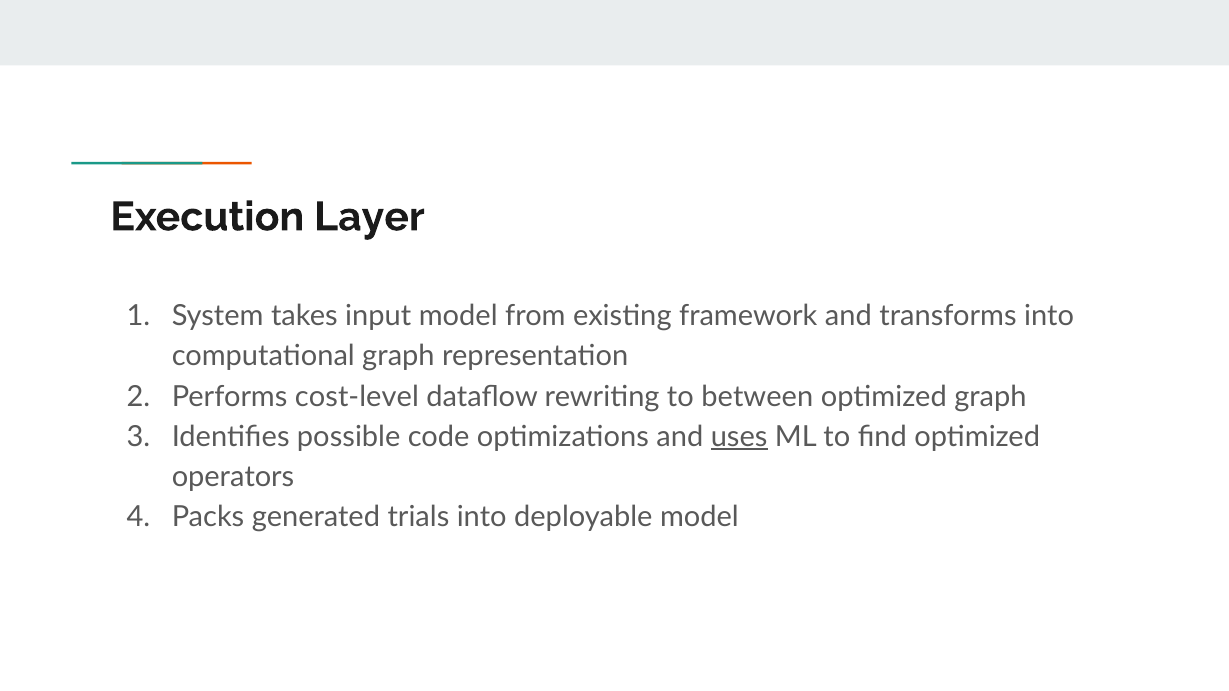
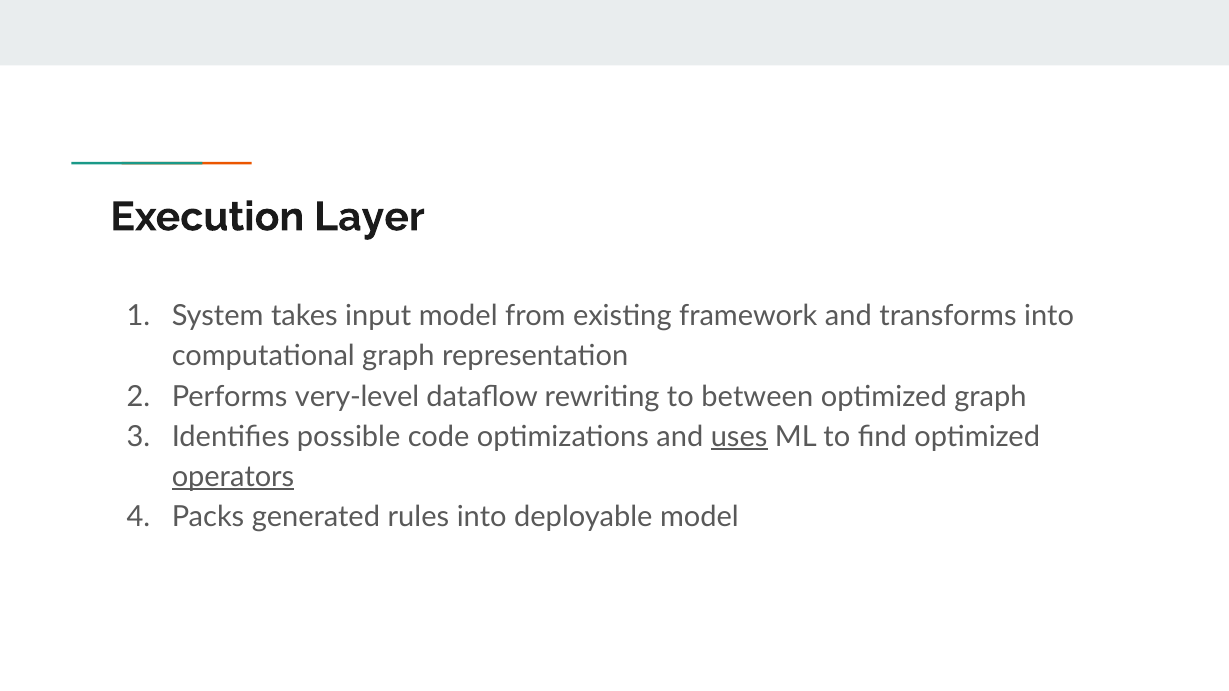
cost-level: cost-level -> very-level
operators underline: none -> present
trials: trials -> rules
